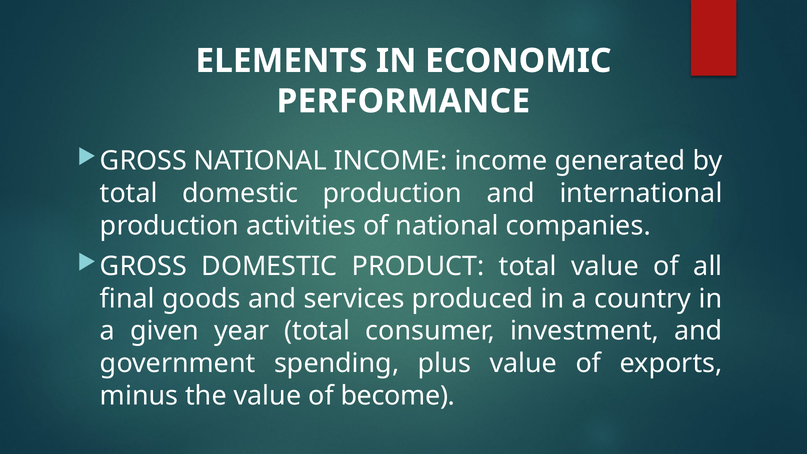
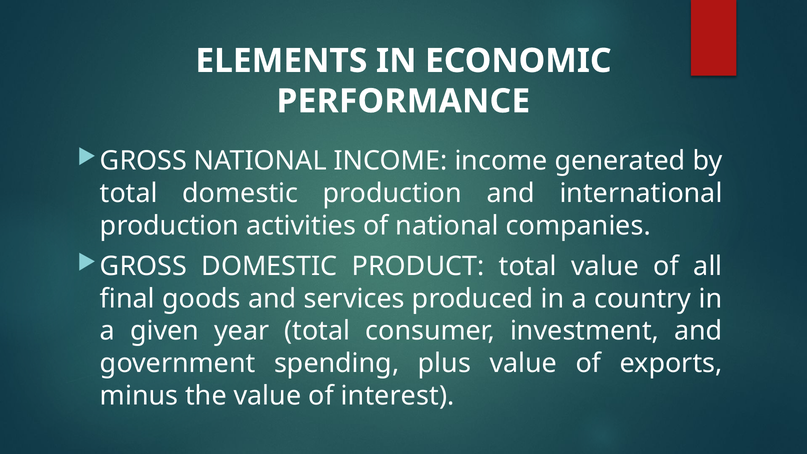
become: become -> interest
